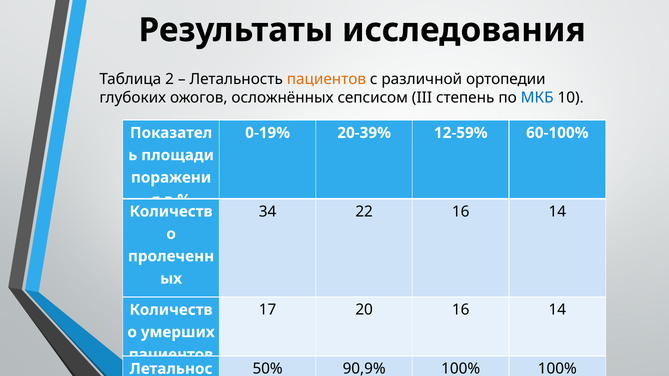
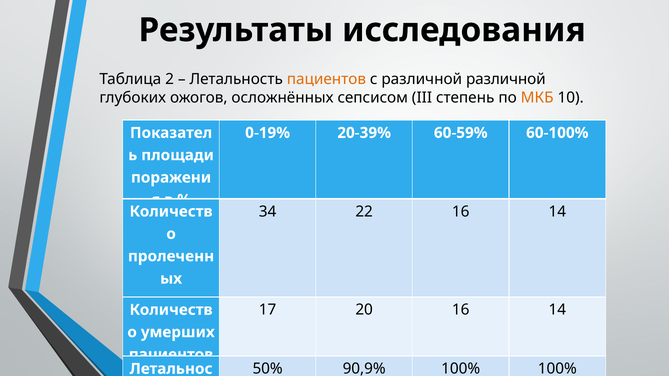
различной ортопедии: ортопедии -> различной
МКБ colour: blue -> orange
12-59%: 12-59% -> 60-59%
